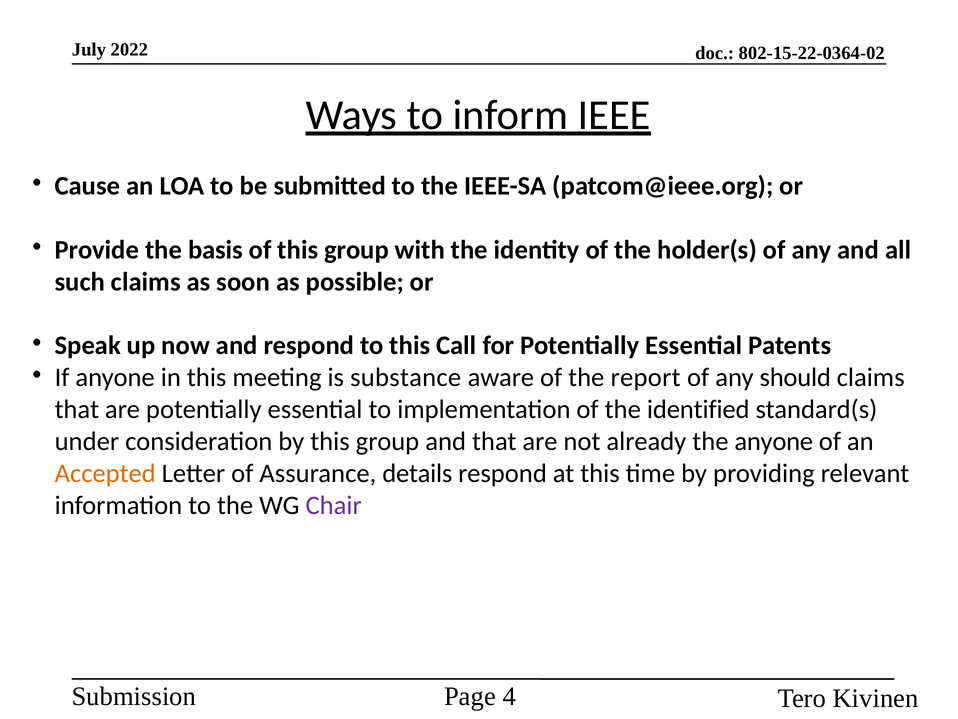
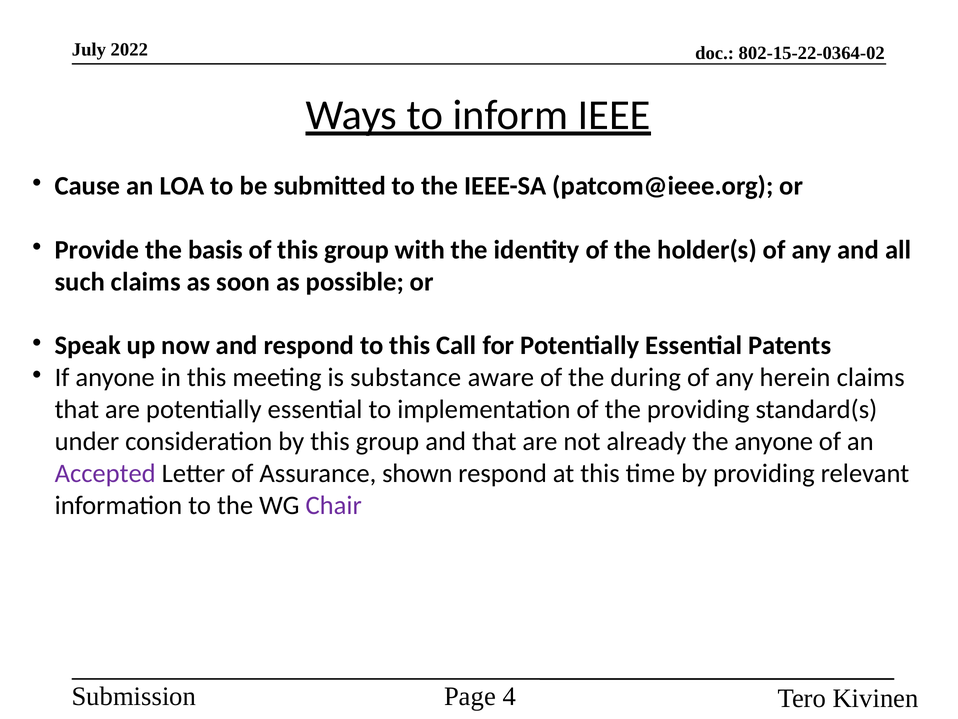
report: report -> during
should: should -> herein
the identified: identified -> providing
Accepted colour: orange -> purple
details: details -> shown
